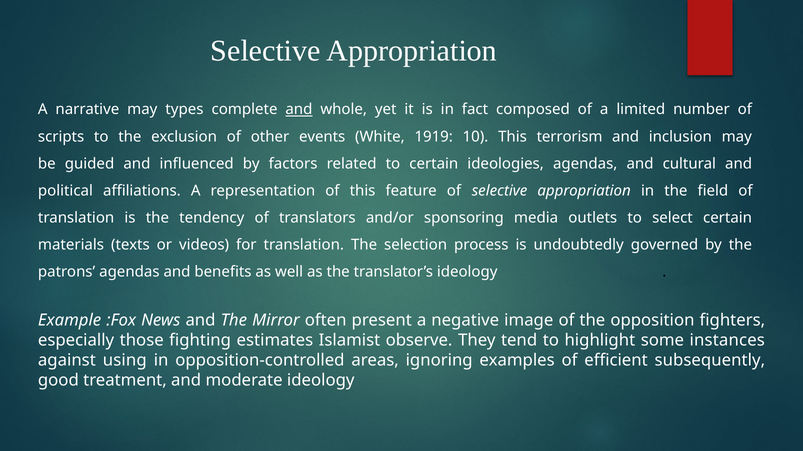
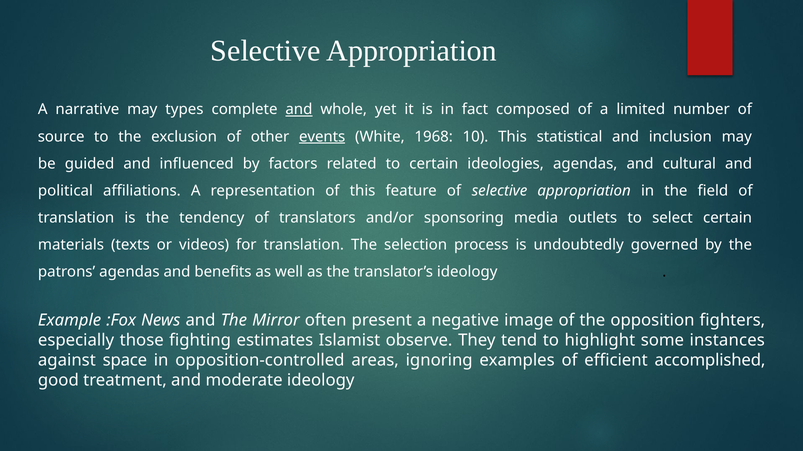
scripts: scripts -> source
events underline: none -> present
1919: 1919 -> 1968
terrorism: terrorism -> statistical
using: using -> space
subsequently: subsequently -> accomplished
